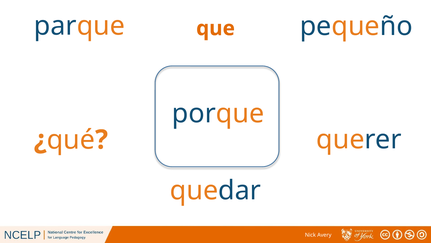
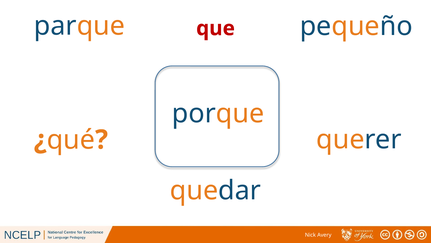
que colour: orange -> red
